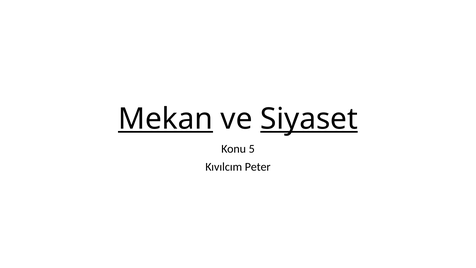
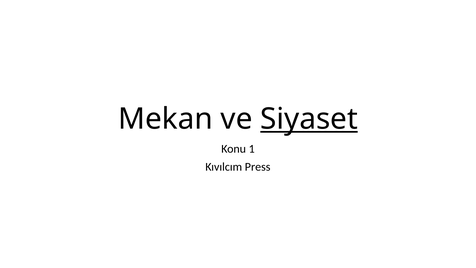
Mekan underline: present -> none
5: 5 -> 1
Peter: Peter -> Press
